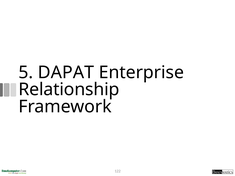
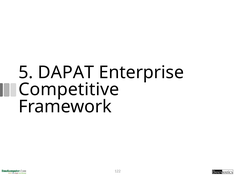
Relationship: Relationship -> Competitive
